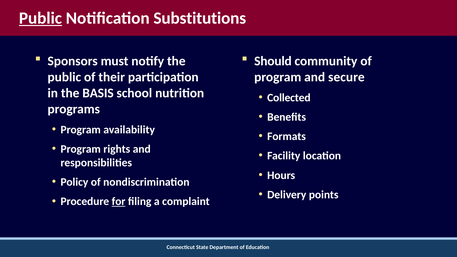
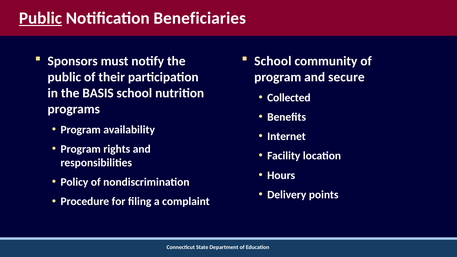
Substitutions: Substitutions -> Beneficiaries
Should at (273, 61): Should -> School
Formats: Formats -> Internet
for underline: present -> none
